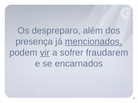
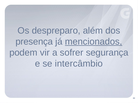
vir underline: present -> none
fraudarem: fraudarem -> segurança
encarnados: encarnados -> intercâmbio
